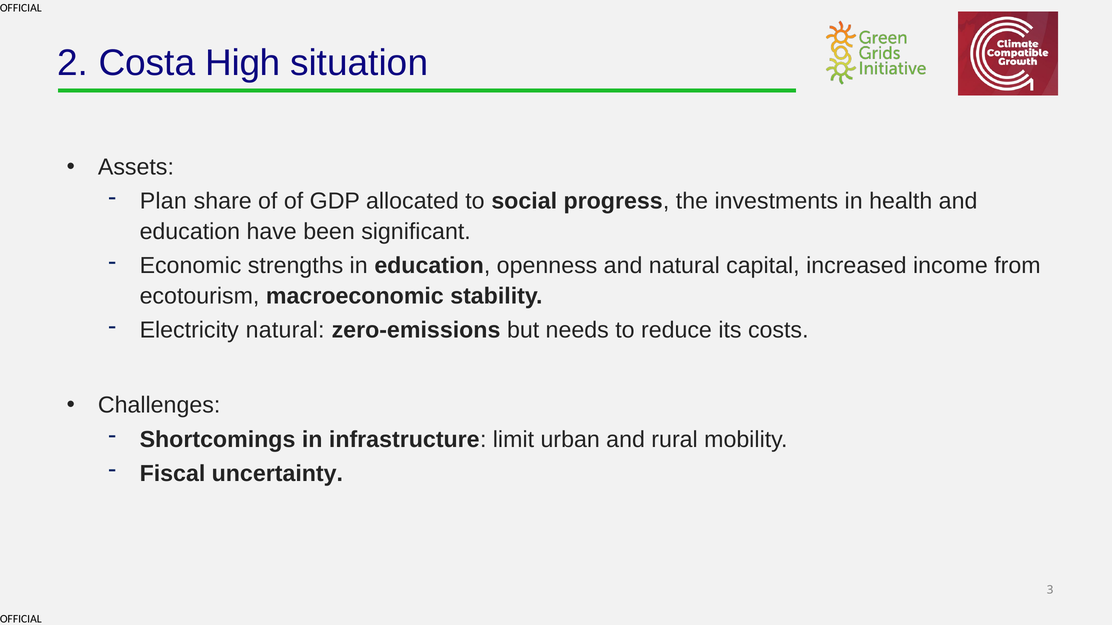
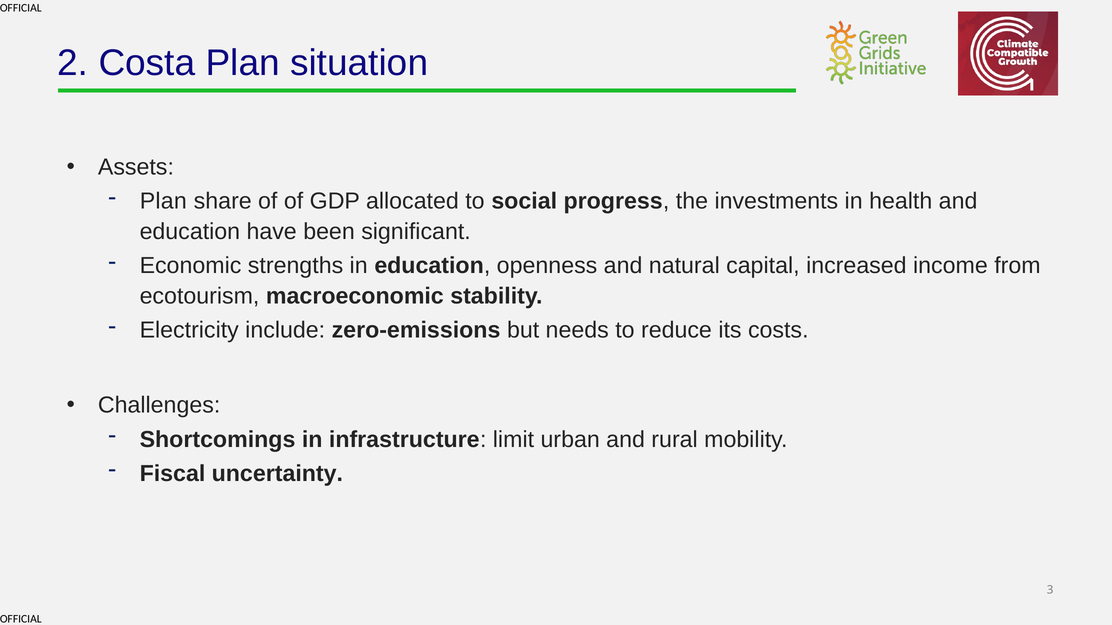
Costa High: High -> Plan
Electricity natural: natural -> include
